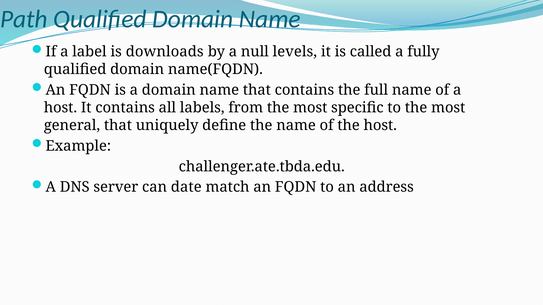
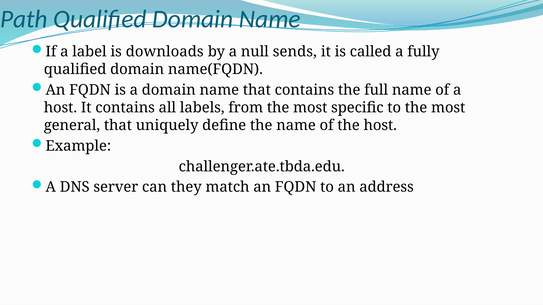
levels: levels -> sends
date: date -> they
